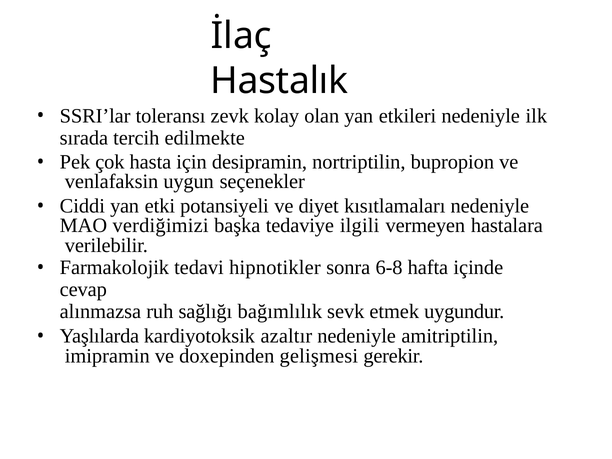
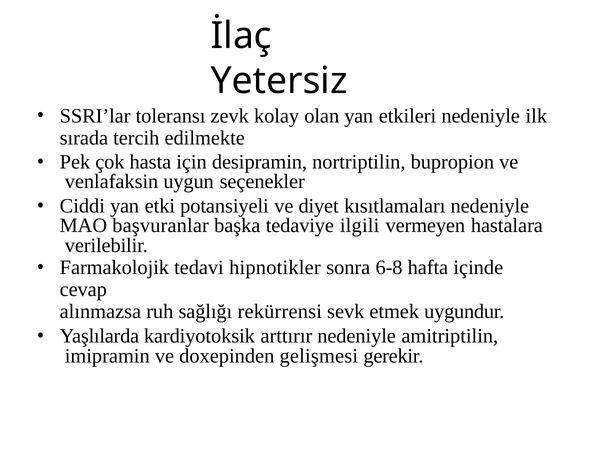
Hastalık: Hastalık -> Yetersiz
verdiğimizi: verdiğimizi -> başvuranlar
bağımlılık: bağımlılık -> rekürrensi
azaltır: azaltır -> arttırır
